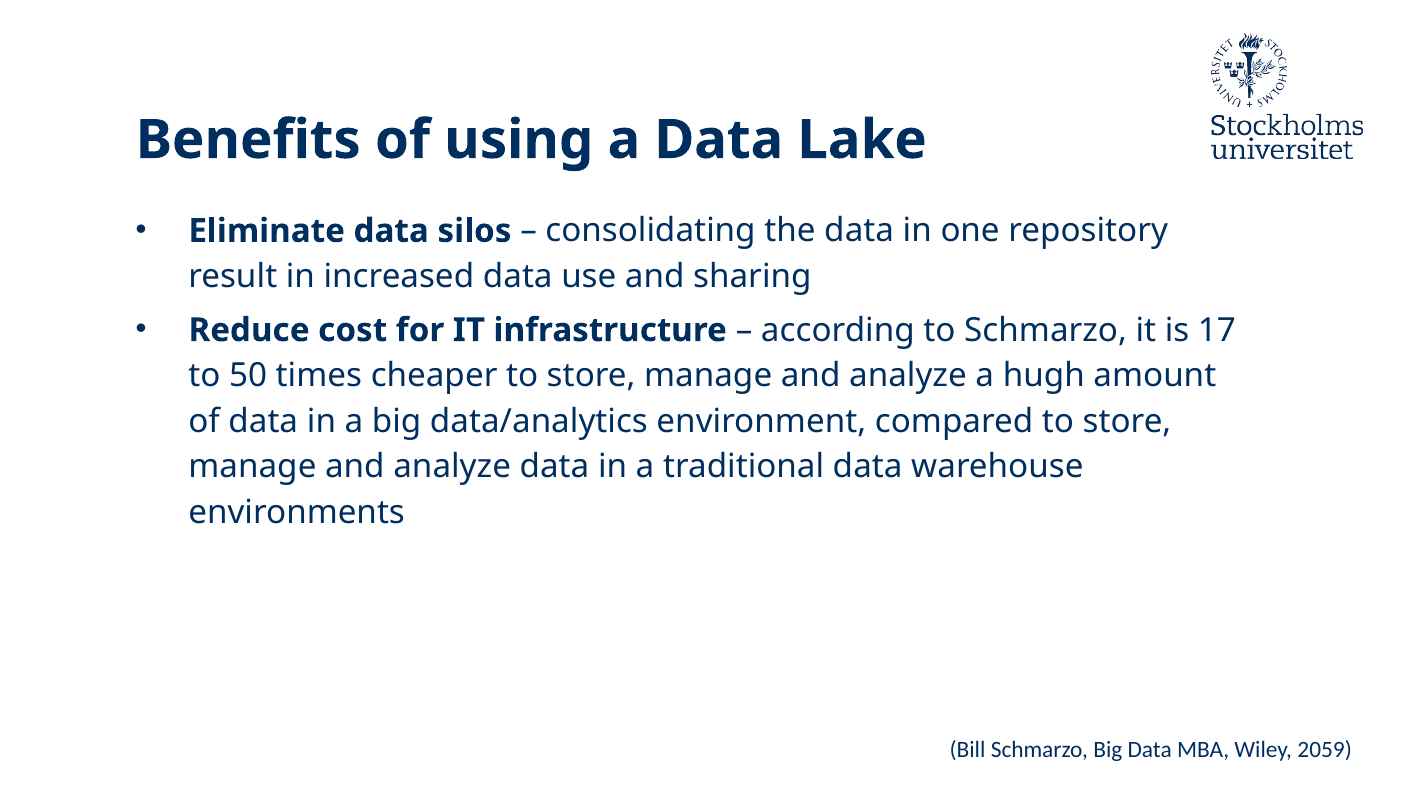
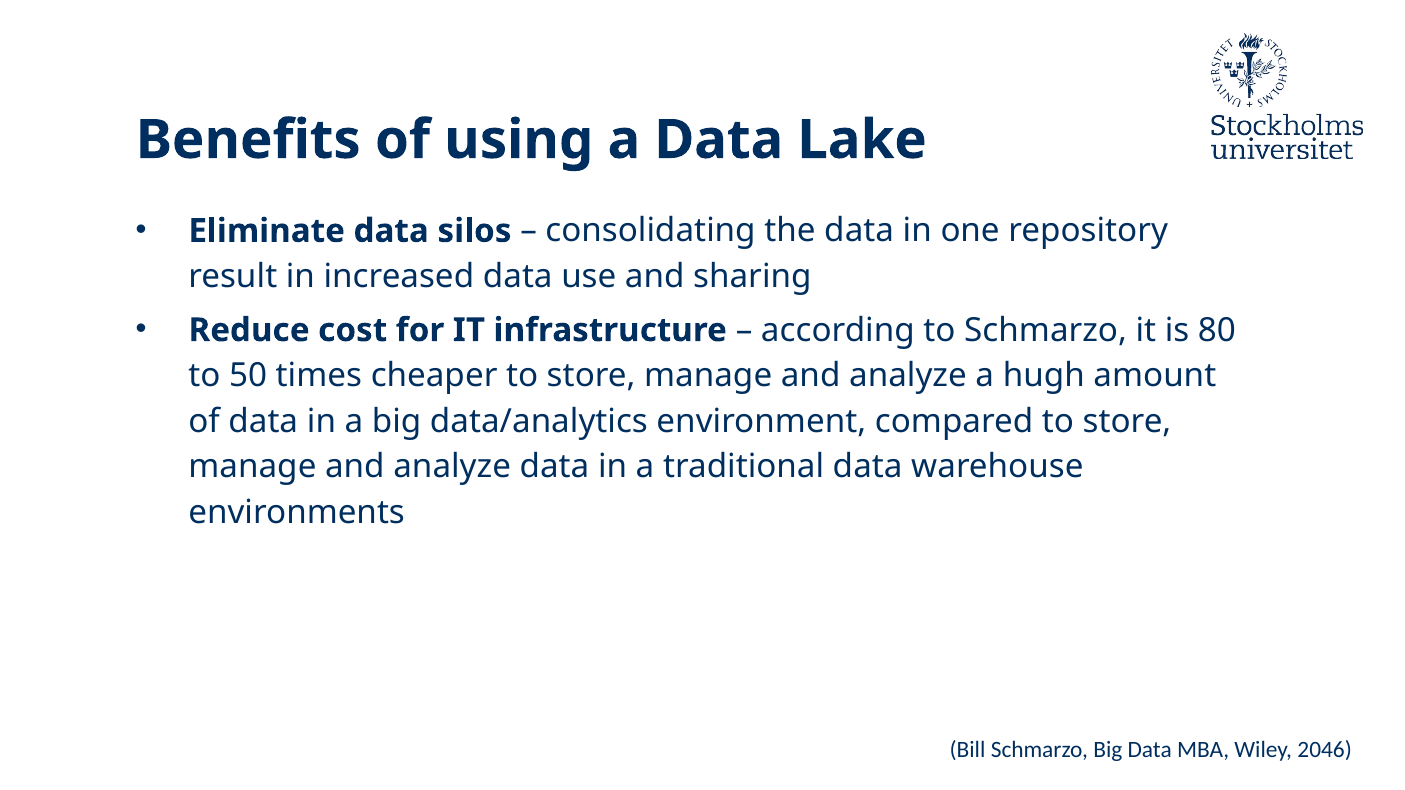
17: 17 -> 80
2059: 2059 -> 2046
